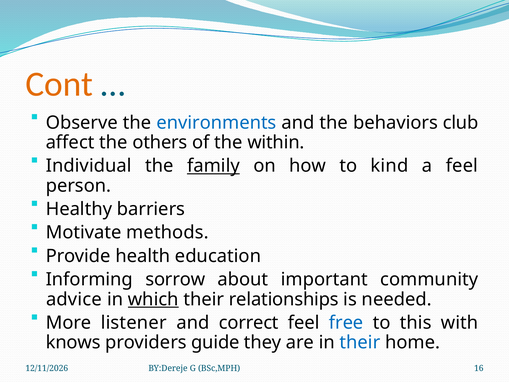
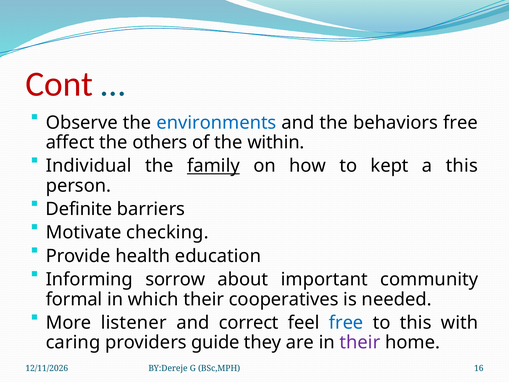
Cont colour: orange -> red
behaviors club: club -> free
kind: kind -> kept
a feel: feel -> this
Healthy: Healthy -> Definite
methods: methods -> checking
advice: advice -> formal
which underline: present -> none
relationships: relationships -> cooperatives
knows: knows -> caring
their at (360, 342) colour: blue -> purple
